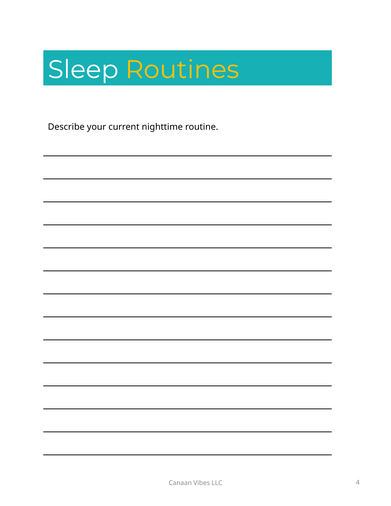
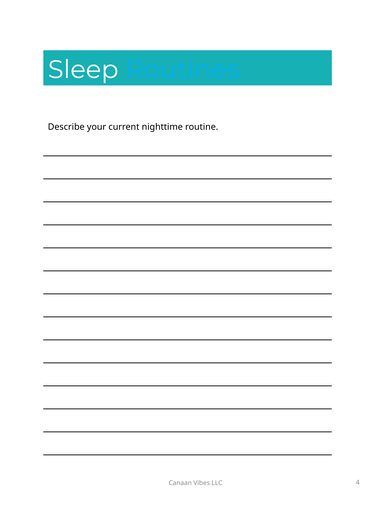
Routines colour: yellow -> light blue
